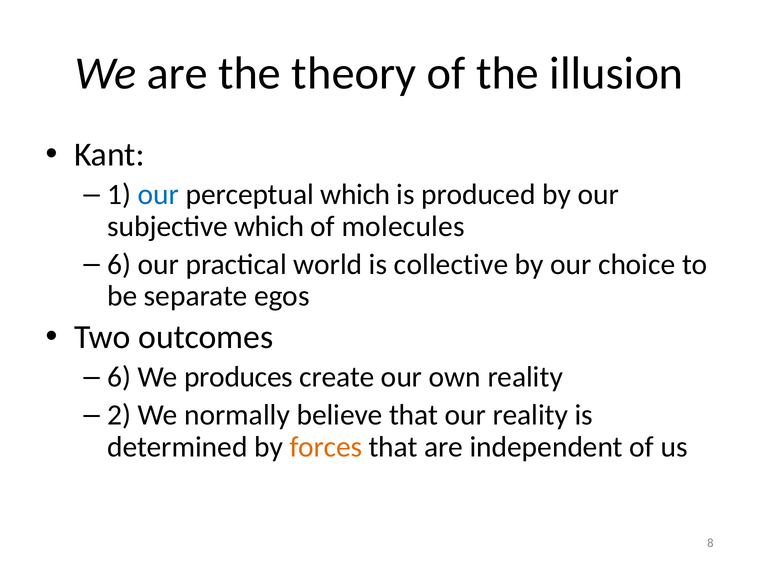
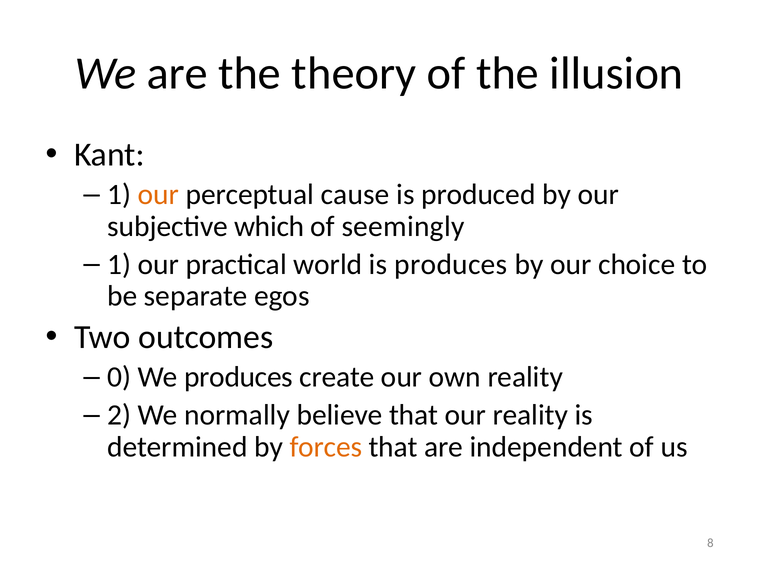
our at (158, 195) colour: blue -> orange
perceptual which: which -> cause
molecules: molecules -> seemingly
6 at (119, 264): 6 -> 1
is collective: collective -> produces
6 at (119, 377): 6 -> 0
